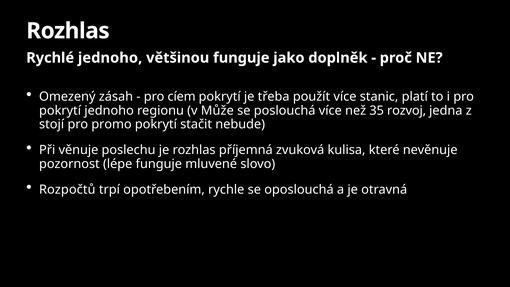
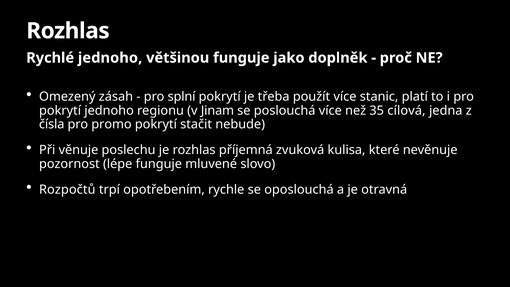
cíem: cíem -> splní
Může: Může -> Jinam
rozvoj: rozvoj -> cílová
stojí: stojí -> čísla
